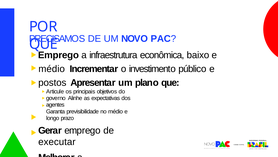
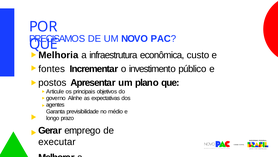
Emprego at (59, 55): Emprego -> Melhoria
baixo: baixo -> custo
médio at (52, 69): médio -> fontes
